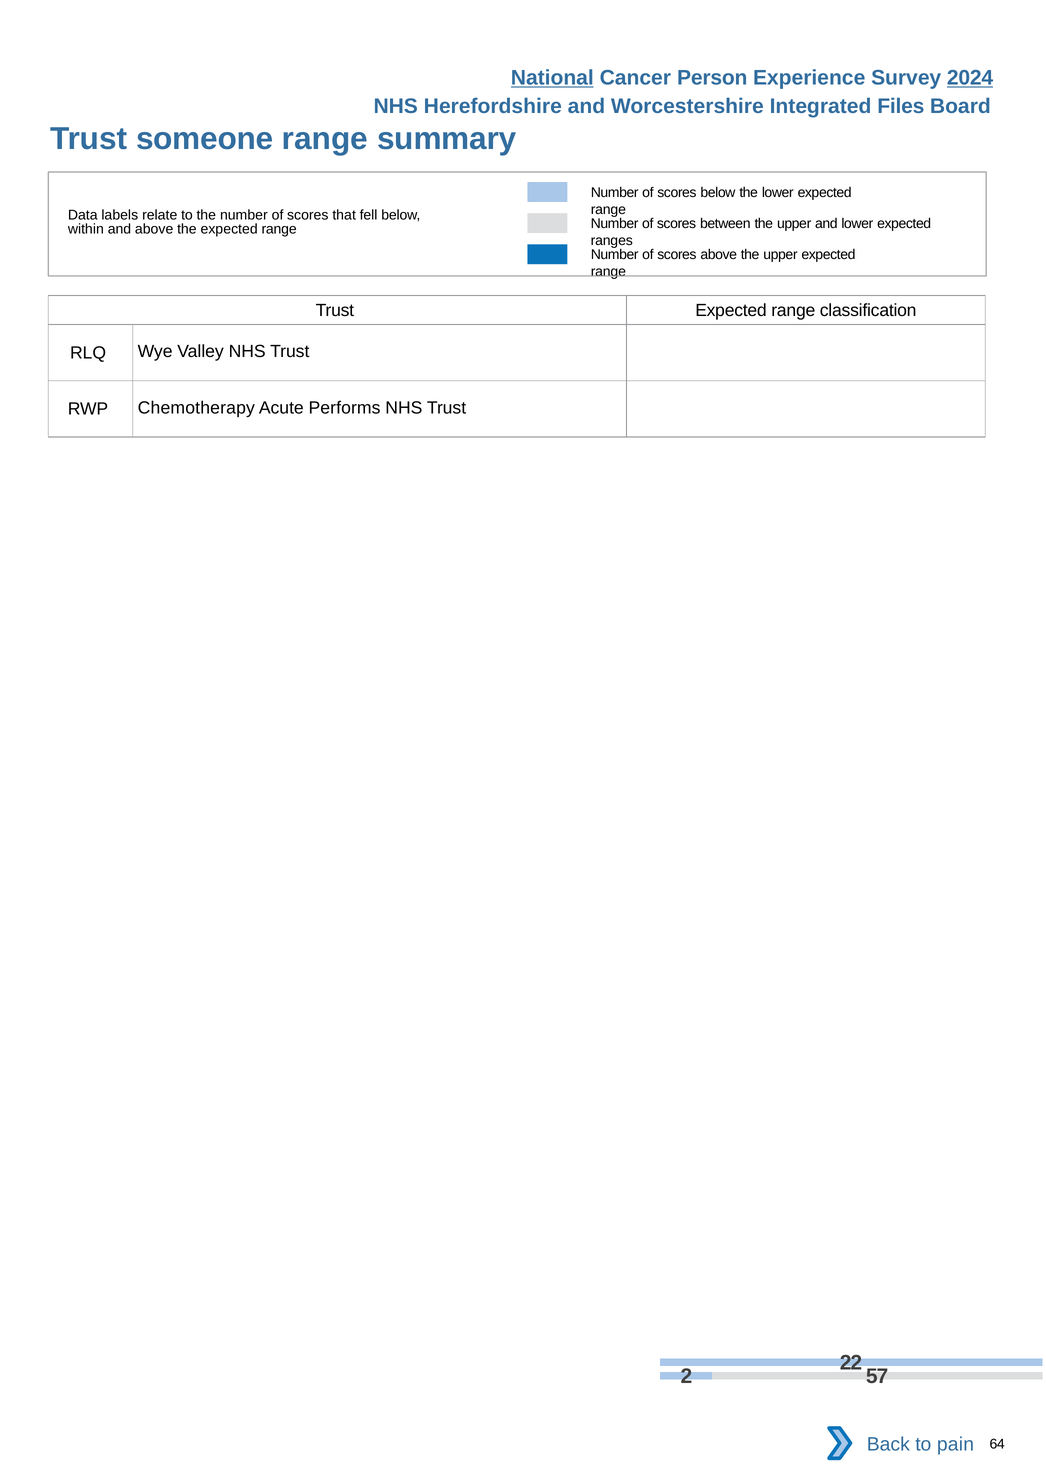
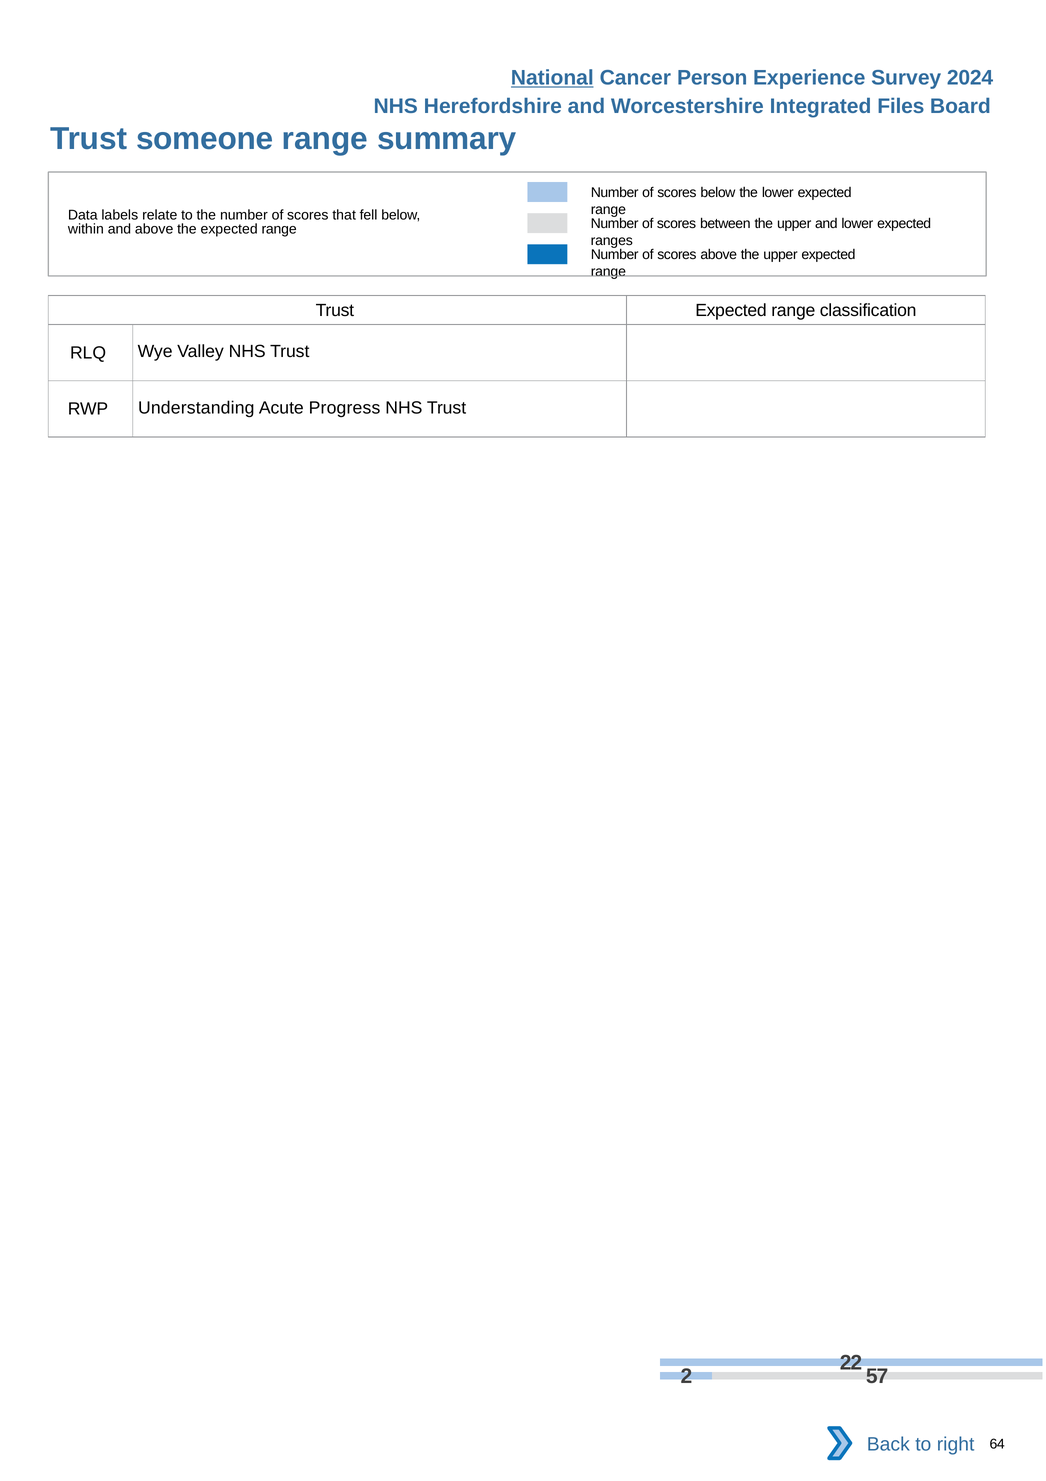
2024 underline: present -> none
Chemotherapy: Chemotherapy -> Understanding
Performs: Performs -> Progress
pain: pain -> right
